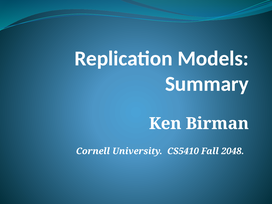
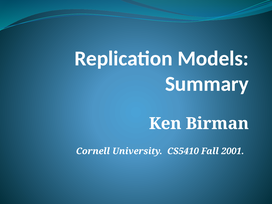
2048: 2048 -> 2001
